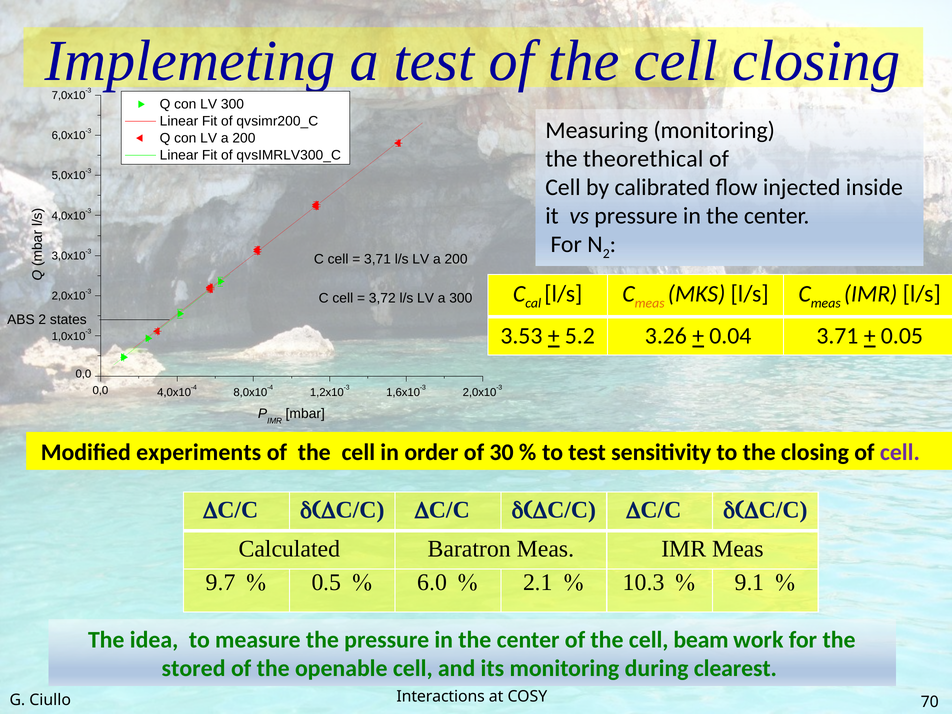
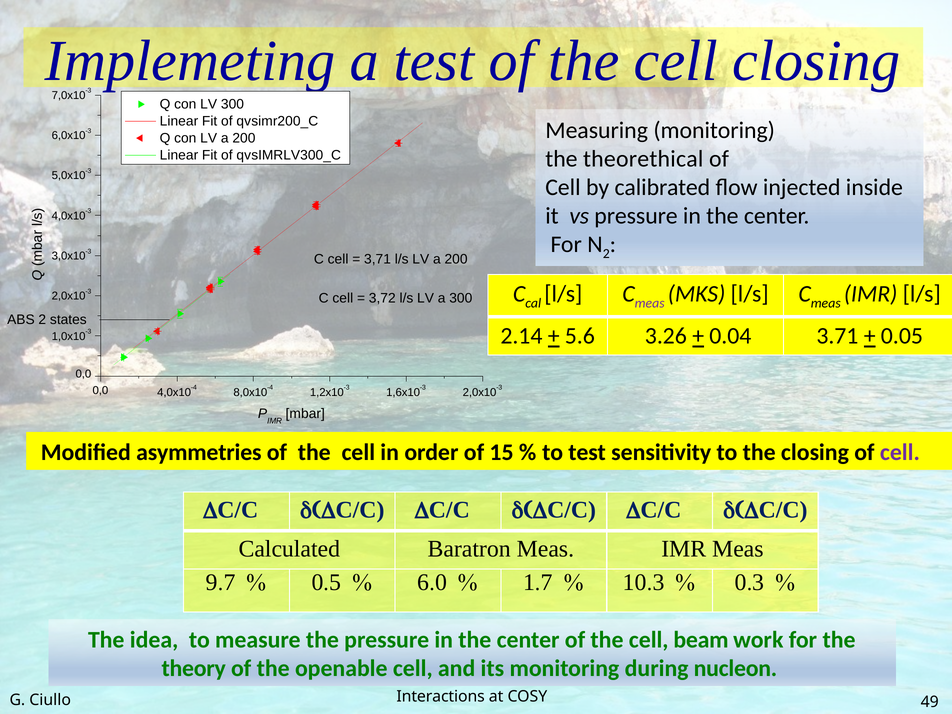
meas at (650, 303) colour: orange -> purple
3.53: 3.53 -> 2.14
5.2: 5.2 -> 5.6
experiments: experiments -> asymmetries
30: 30 -> 15
2.1: 2.1 -> 1.7
9.1: 9.1 -> 0.3
stored: stored -> theory
clearest: clearest -> nucleon
70: 70 -> 49
